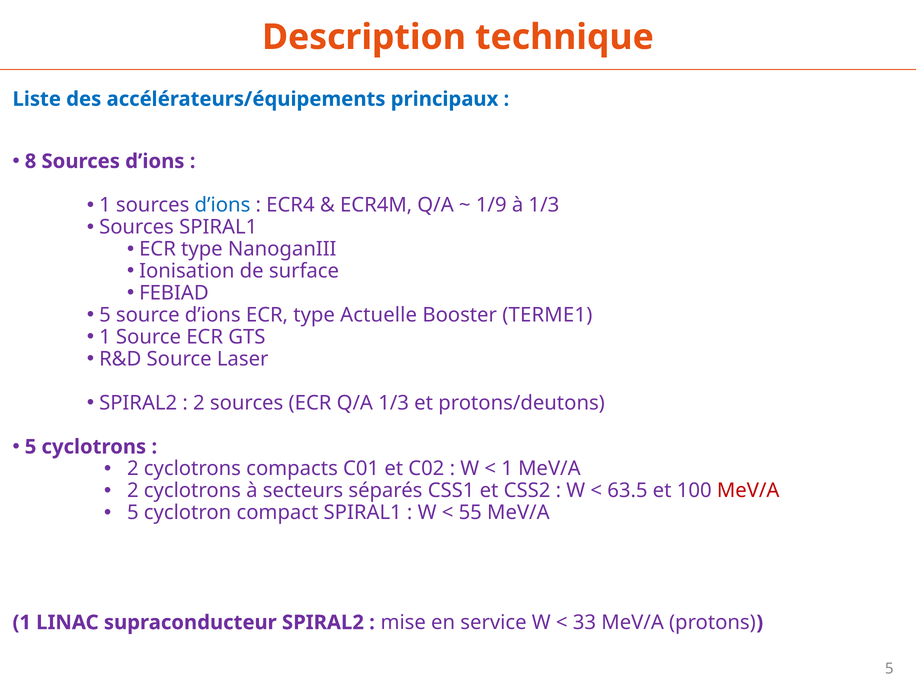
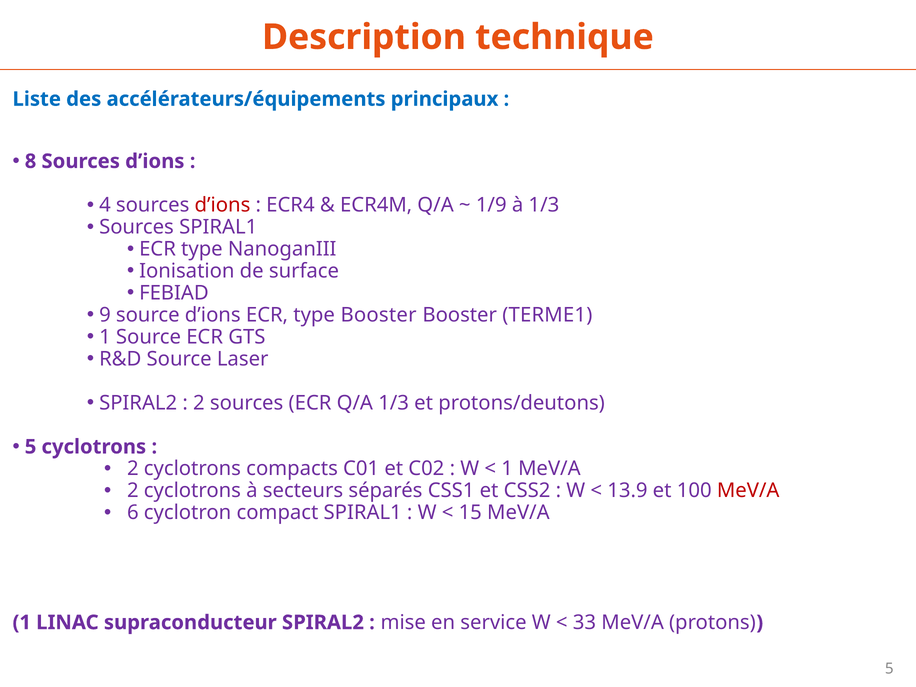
1 at (105, 205): 1 -> 4
d’ions at (222, 205) colour: blue -> red
5 at (105, 315): 5 -> 9
type Actuelle: Actuelle -> Booster
63.5: 63.5 -> 13.9
5 at (133, 513): 5 -> 6
55: 55 -> 15
